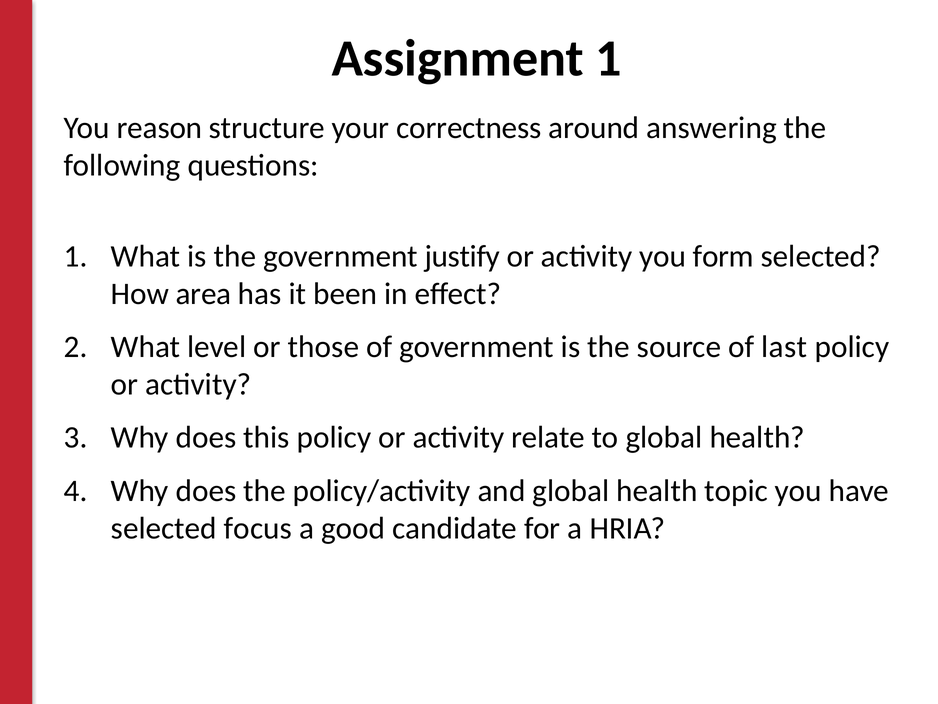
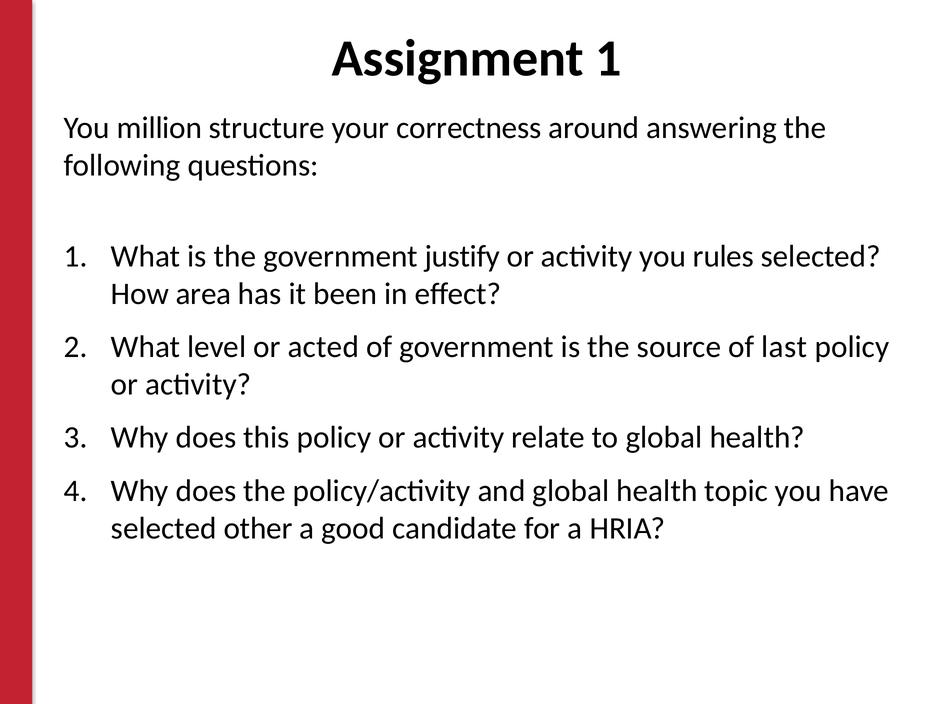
reason: reason -> million
form: form -> rules
those: those -> acted
focus: focus -> other
